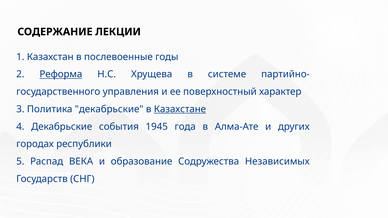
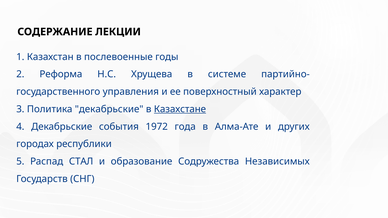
Реформа underline: present -> none
1945: 1945 -> 1972
ВЕКА: ВЕКА -> СТАЛ
